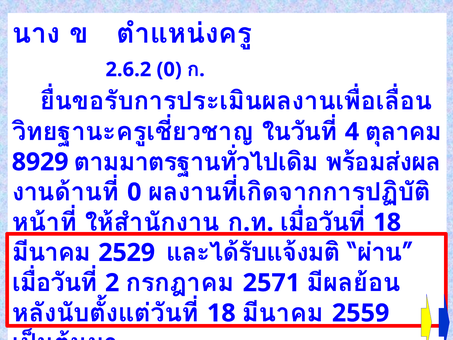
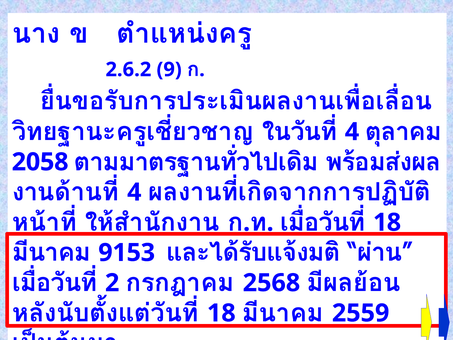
2.6.2 0: 0 -> 9
8929: 8929 -> 2058
0 at (134, 192): 0 -> 4
2529: 2529 -> 9153
2571: 2571 -> 2568
